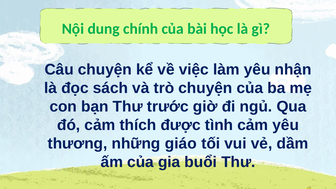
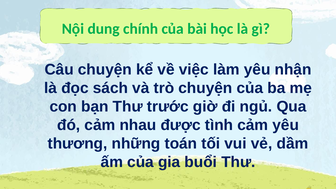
thích: thích -> nhau
giáo: giáo -> toán
